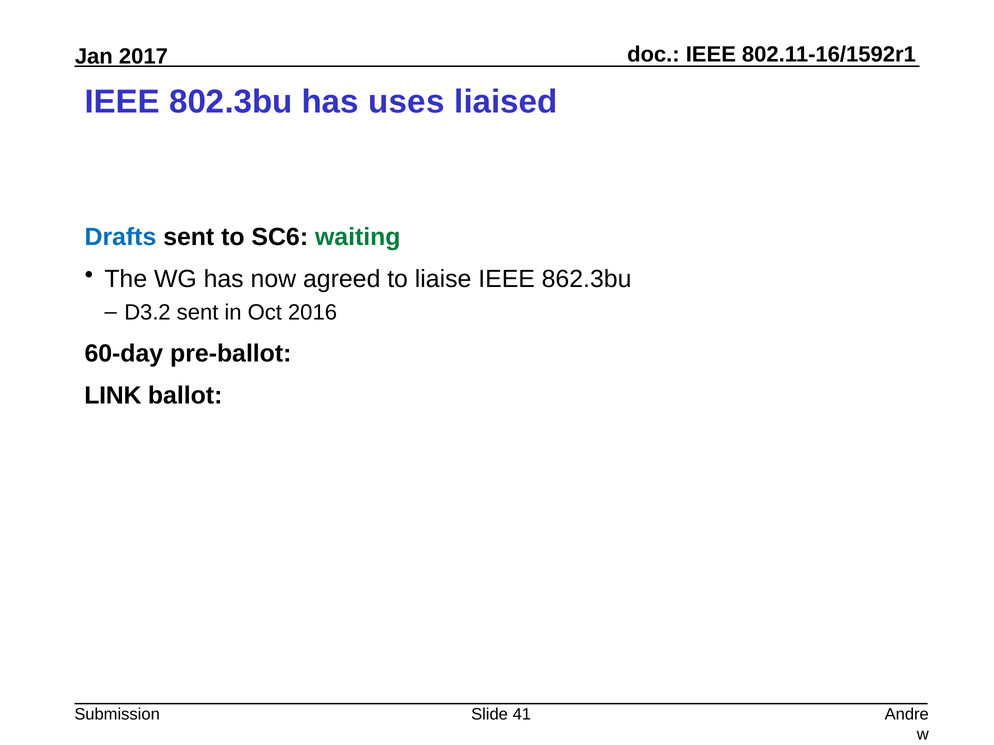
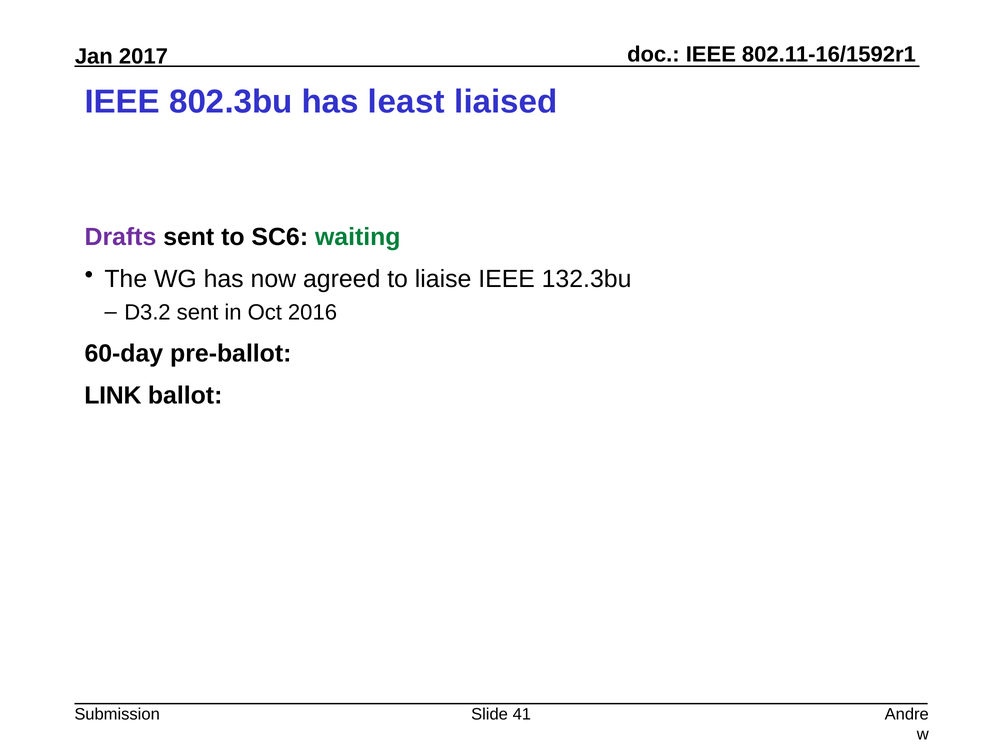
uses: uses -> least
Drafts colour: blue -> purple
862.3bu: 862.3bu -> 132.3bu
